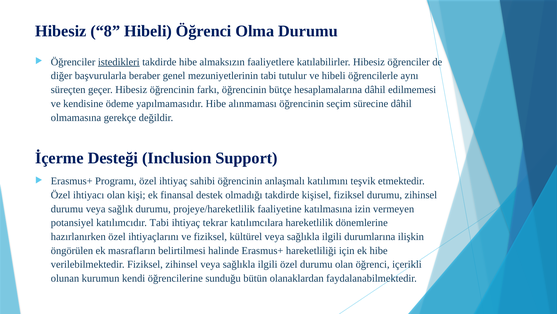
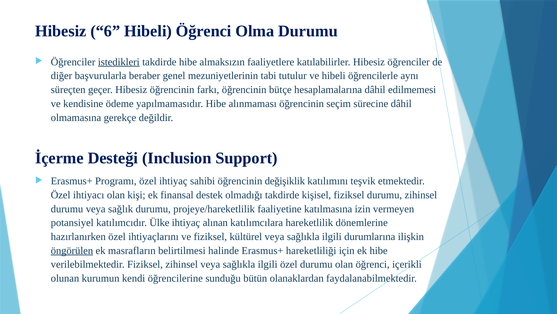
8: 8 -> 6
anlaşmalı: anlaşmalı -> değişiklik
katılımcıdır Tabi: Tabi -> Ülke
tekrar: tekrar -> alınan
öngörülen underline: none -> present
